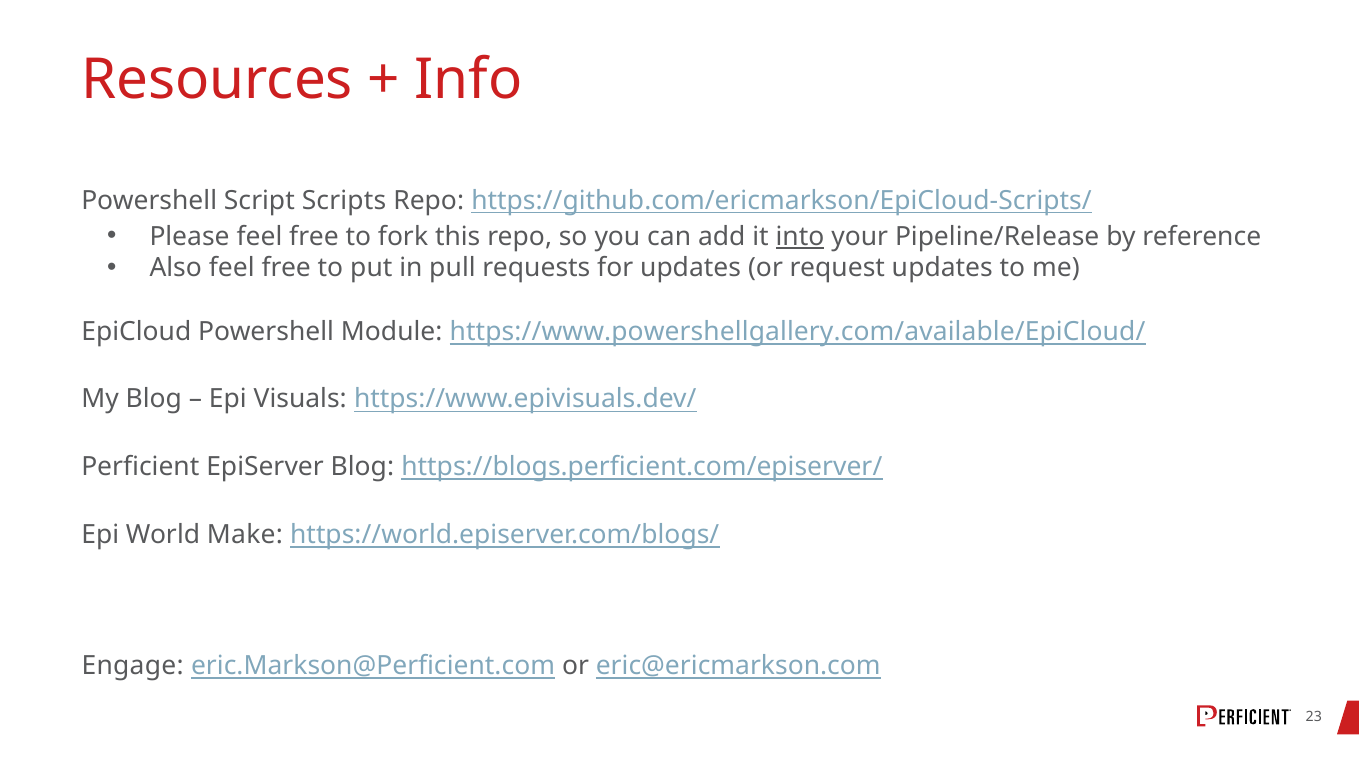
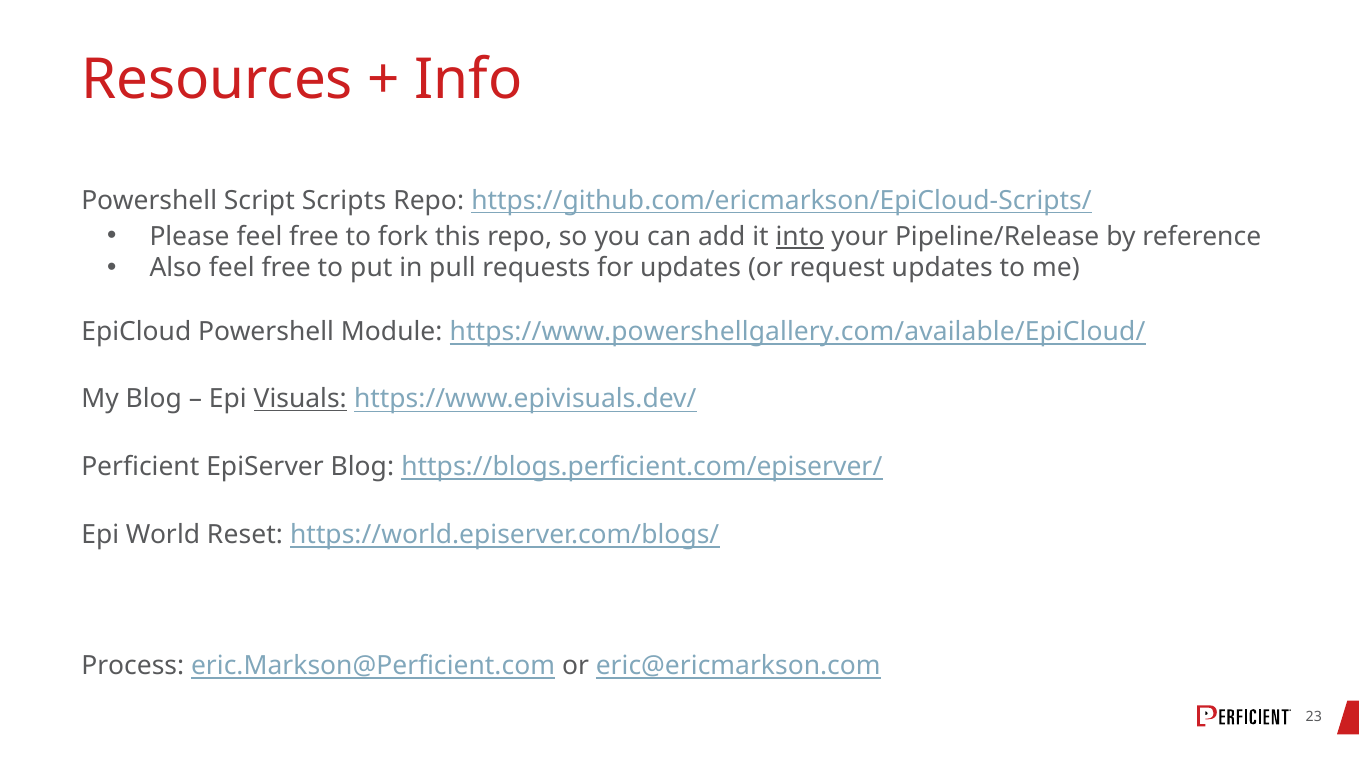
Visuals underline: none -> present
Make: Make -> Reset
Engage: Engage -> Process
